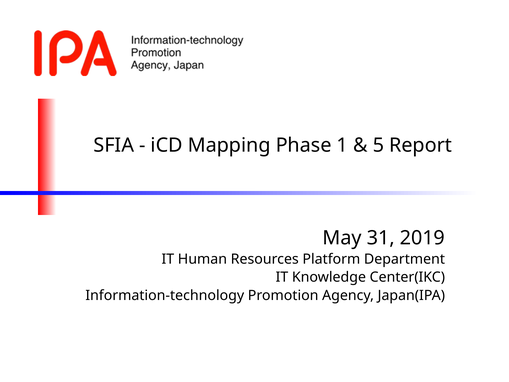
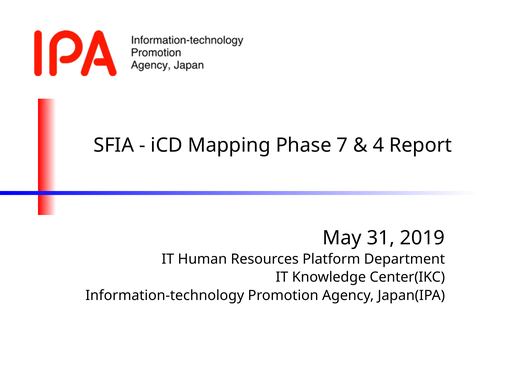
1: 1 -> 7
5: 5 -> 4
